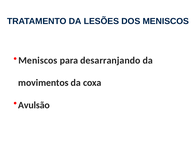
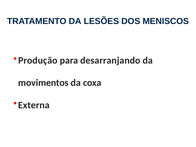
Meniscos at (38, 60): Meniscos -> Produção
Avulsão: Avulsão -> Externa
